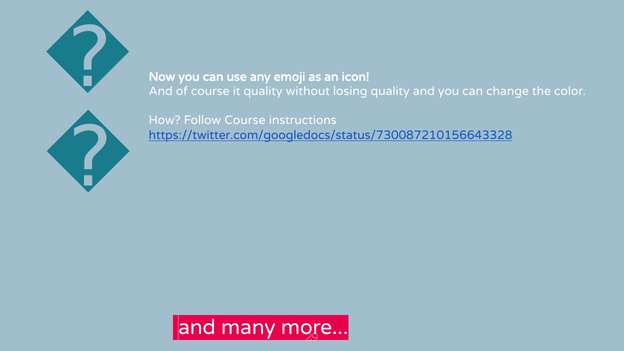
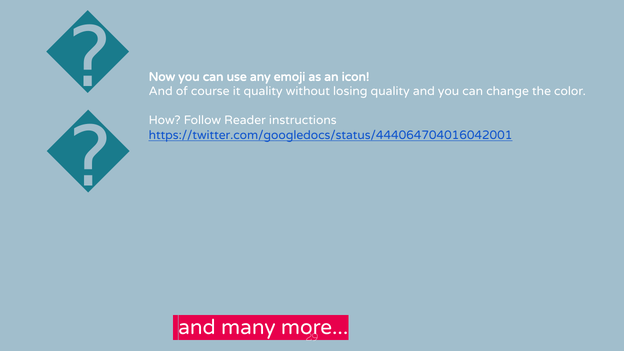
Follow Course: Course -> Reader
https://twitter.com/googledocs/status/730087210156643328: https://twitter.com/googledocs/status/730087210156643328 -> https://twitter.com/googledocs/status/444064704016042001
